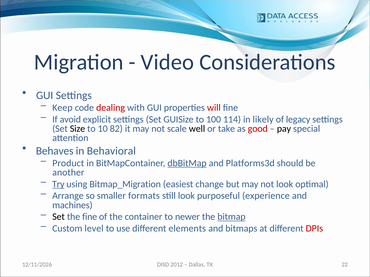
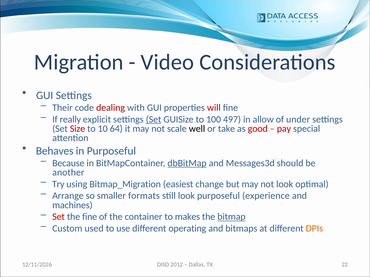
Keep: Keep -> Their
avoid: avoid -> really
Set at (154, 120) underline: none -> present
114: 114 -> 497
likely: likely -> allow
legacy: legacy -> under
Size colour: black -> red
82: 82 -> 64
pay colour: black -> red
in Behavioral: Behavioral -> Purposeful
Product: Product -> Because
Platforms3d: Platforms3d -> Messages3d
Try underline: present -> none
Set at (59, 217) colour: black -> red
newer: newer -> makes
level: level -> used
elements: elements -> operating
DPIs colour: red -> orange
